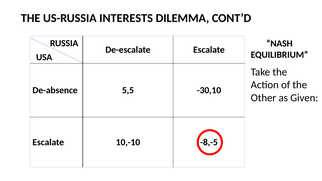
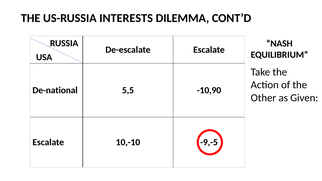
De-absence: De-absence -> De-national
-30,10: -30,10 -> -10,90
-8,-5: -8,-5 -> -9,-5
